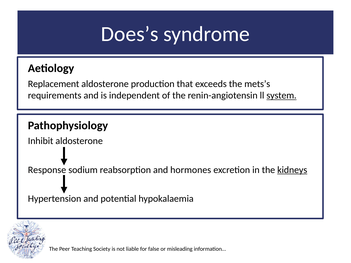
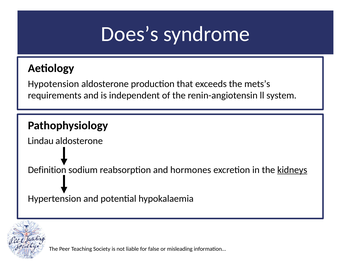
Replacement: Replacement -> Hypotension
system underline: present -> none
Inhibit: Inhibit -> Lindau
Response: Response -> Definition
